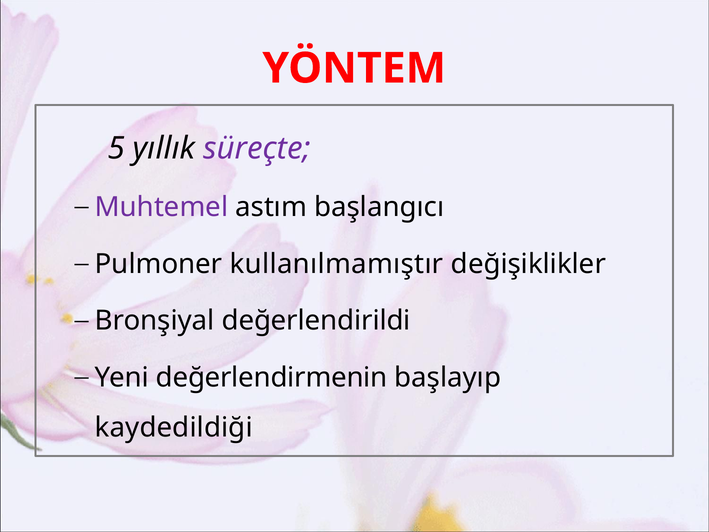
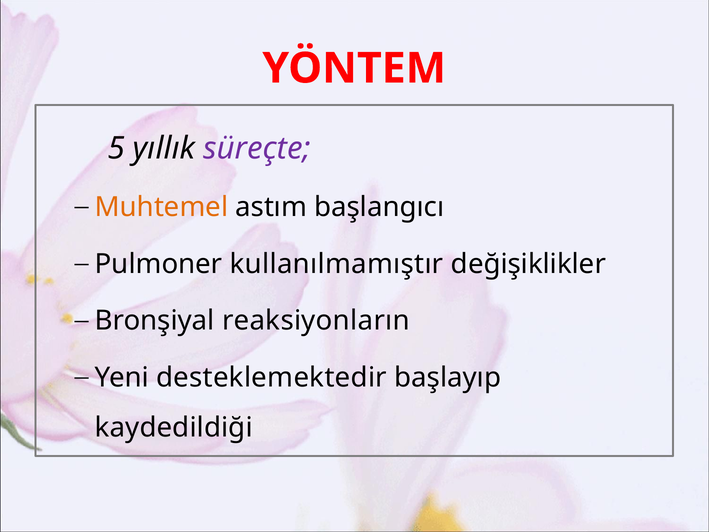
Muhtemel colour: purple -> orange
değerlendirildi: değerlendirildi -> reaksiyonların
değerlendirmenin: değerlendirmenin -> desteklemektedir
